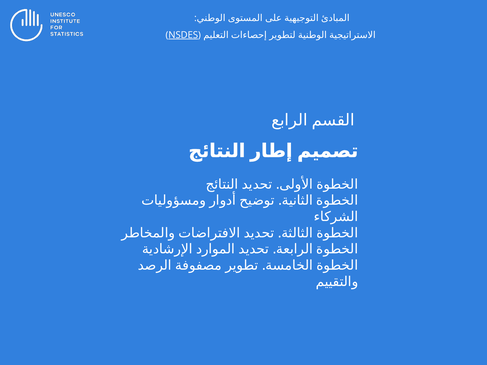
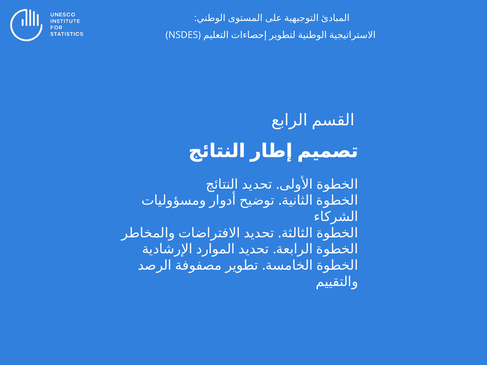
NSDES underline: present -> none
